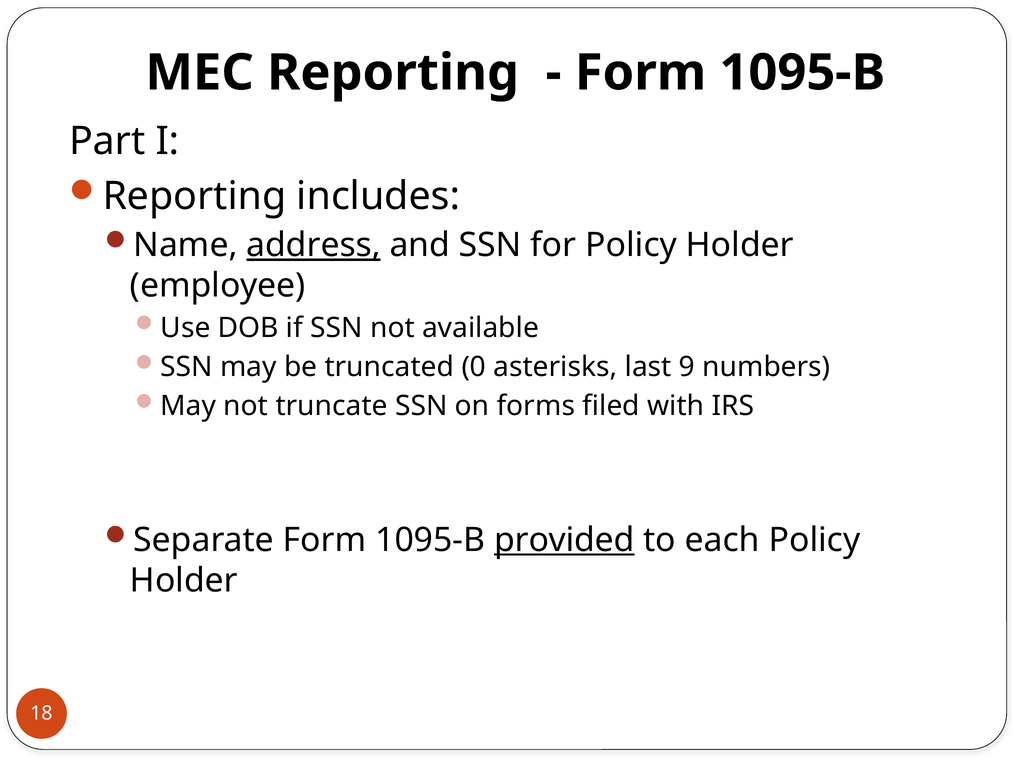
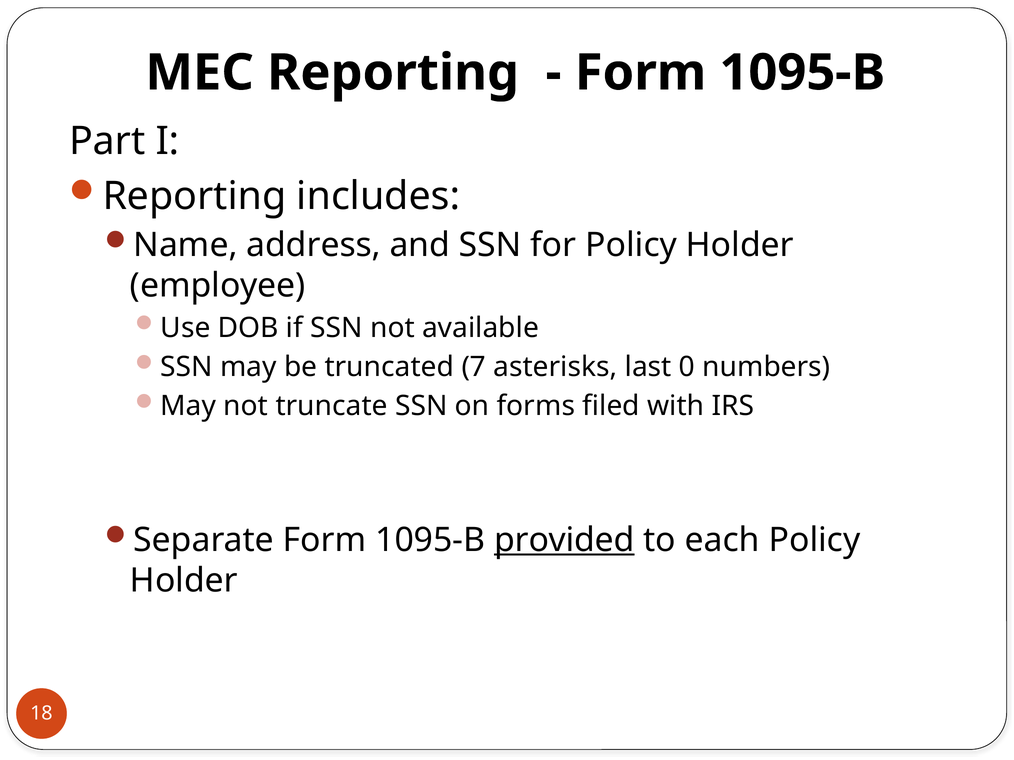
address underline: present -> none
0: 0 -> 7
9: 9 -> 0
